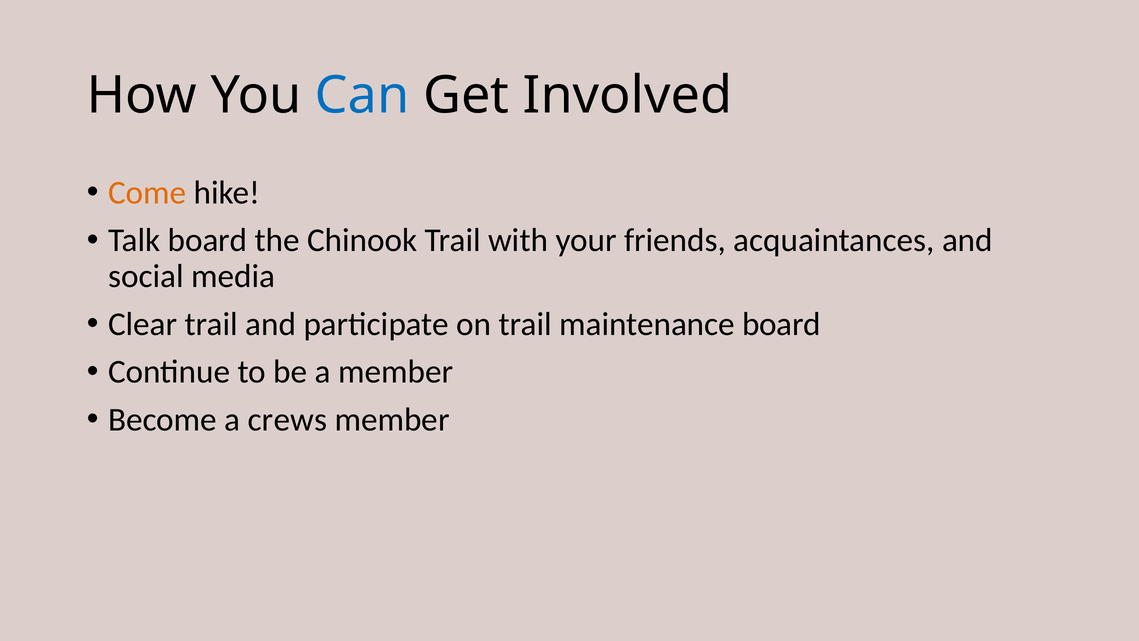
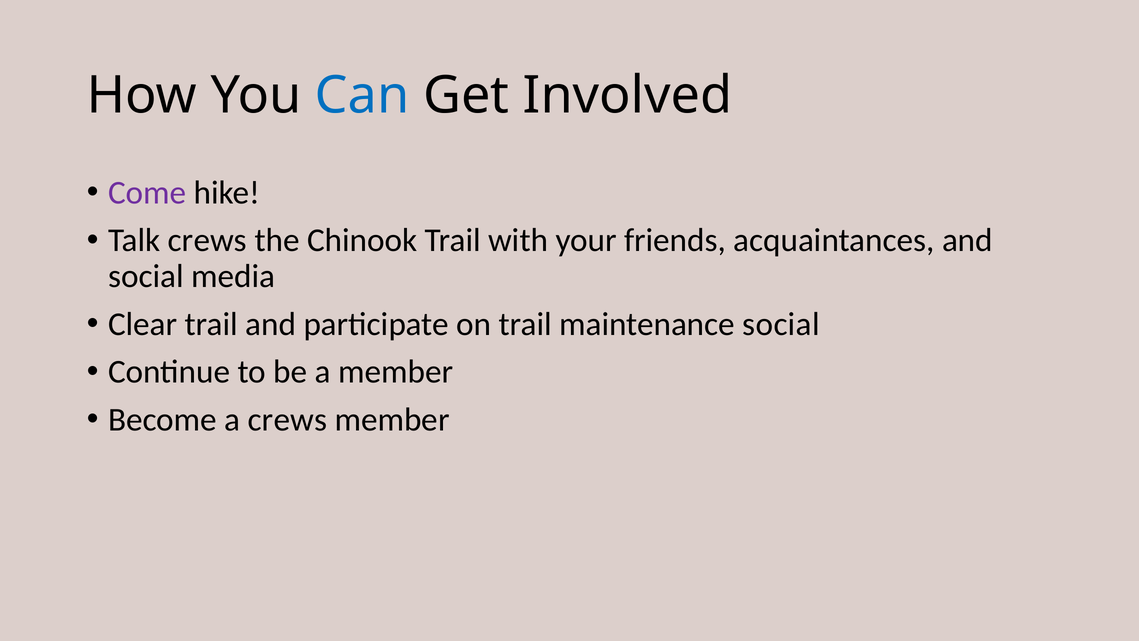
Come colour: orange -> purple
Talk board: board -> crews
maintenance board: board -> social
